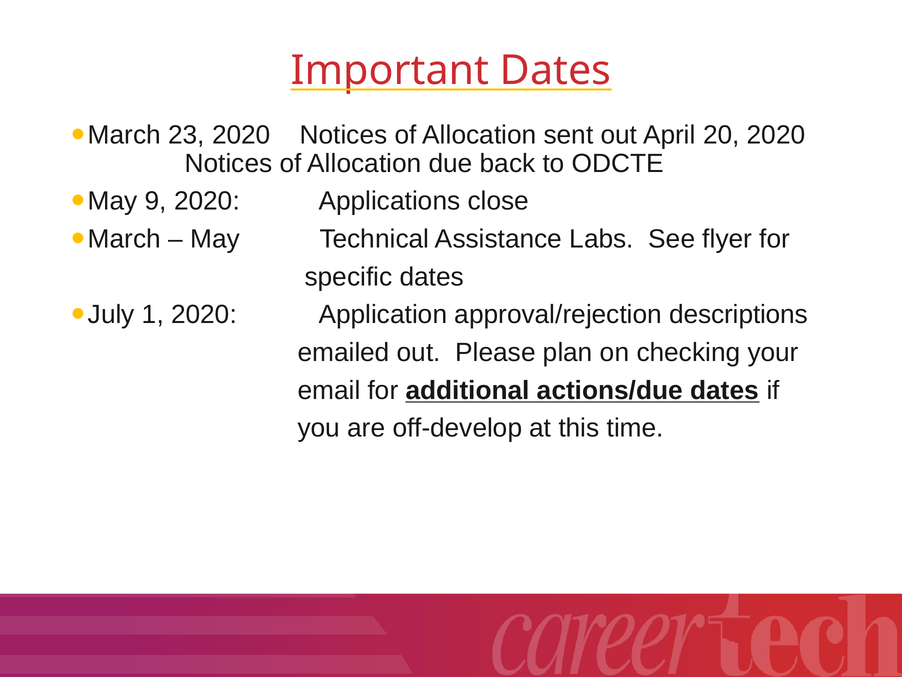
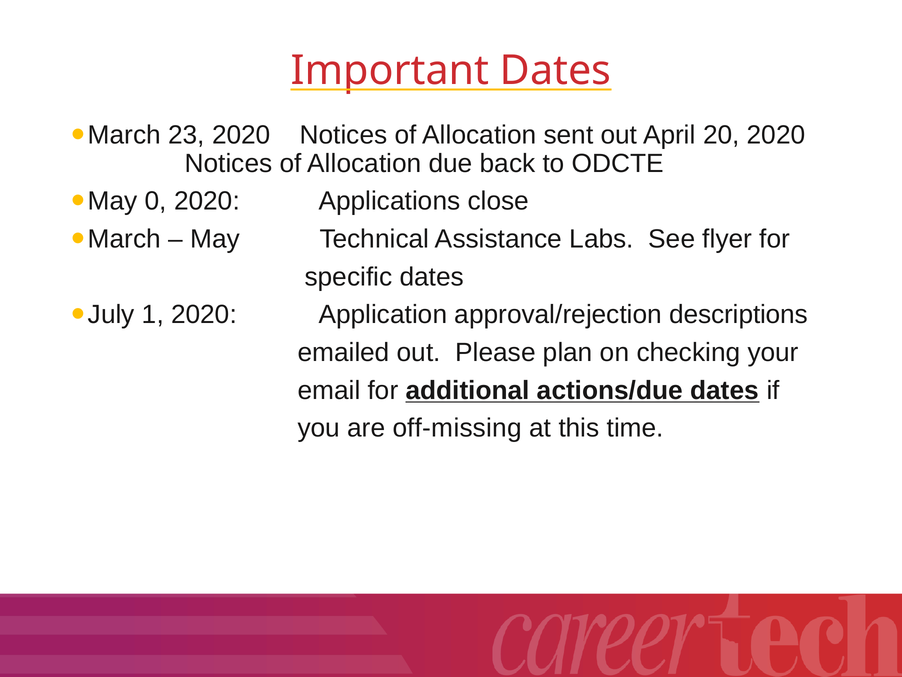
9: 9 -> 0
off-develop: off-develop -> off-missing
